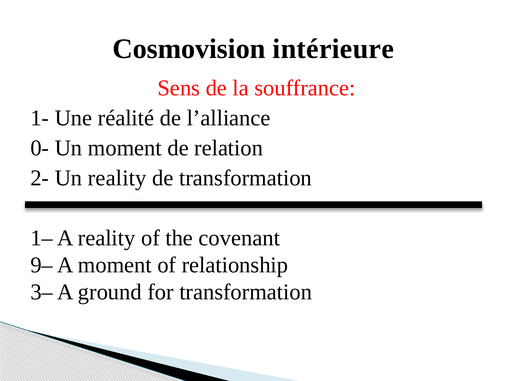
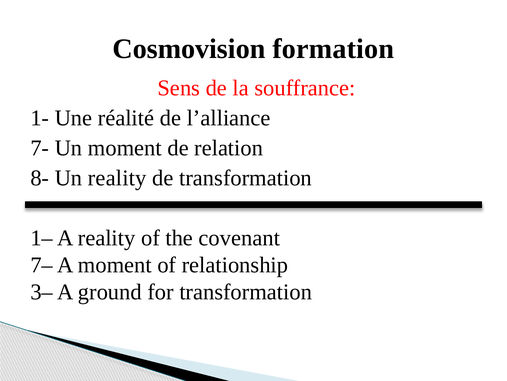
intérieure: intérieure -> formation
0-: 0- -> 7-
2-: 2- -> 8-
9–: 9– -> 7–
